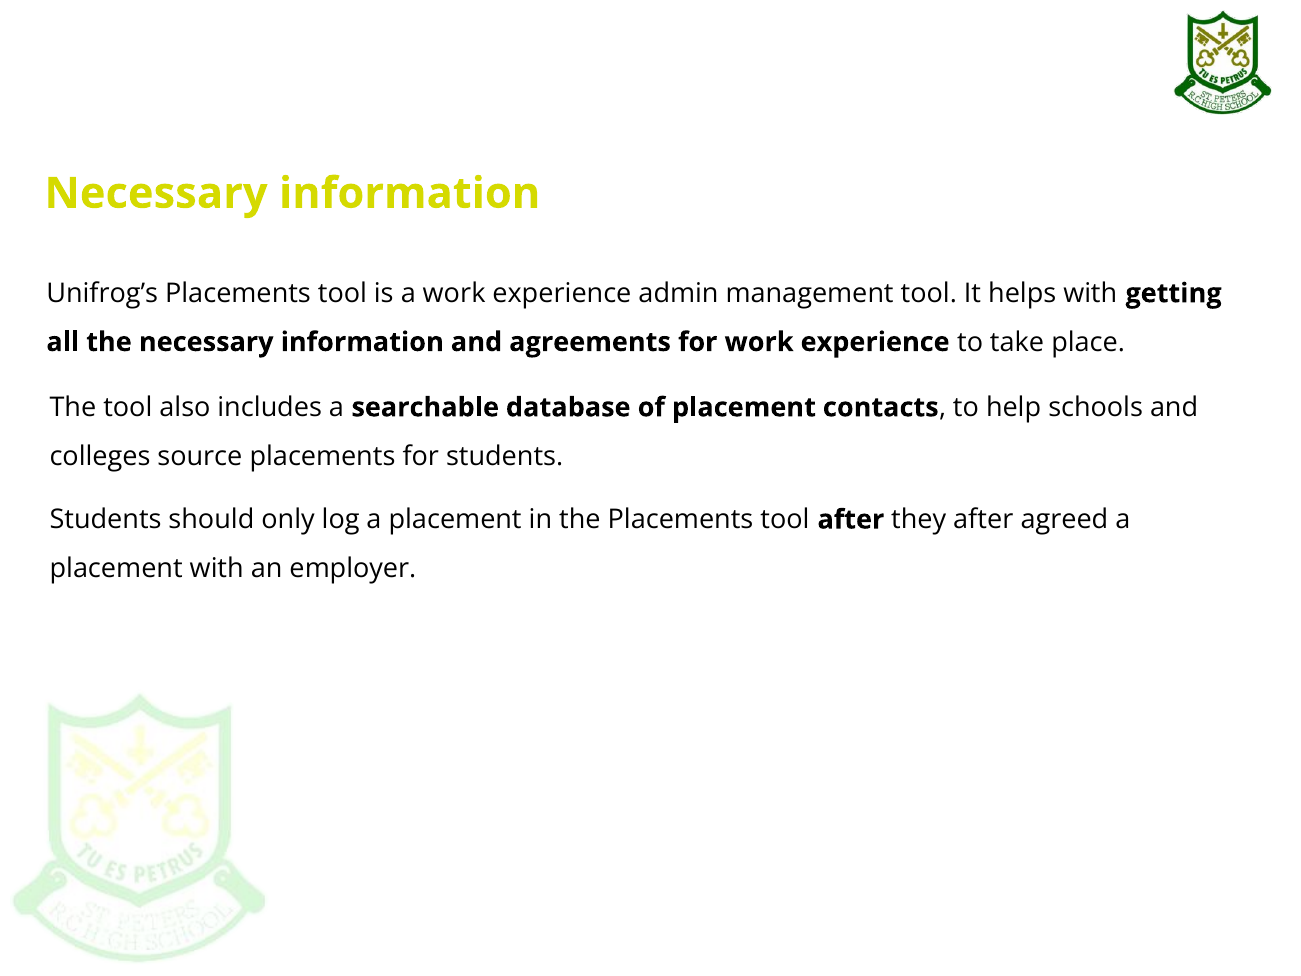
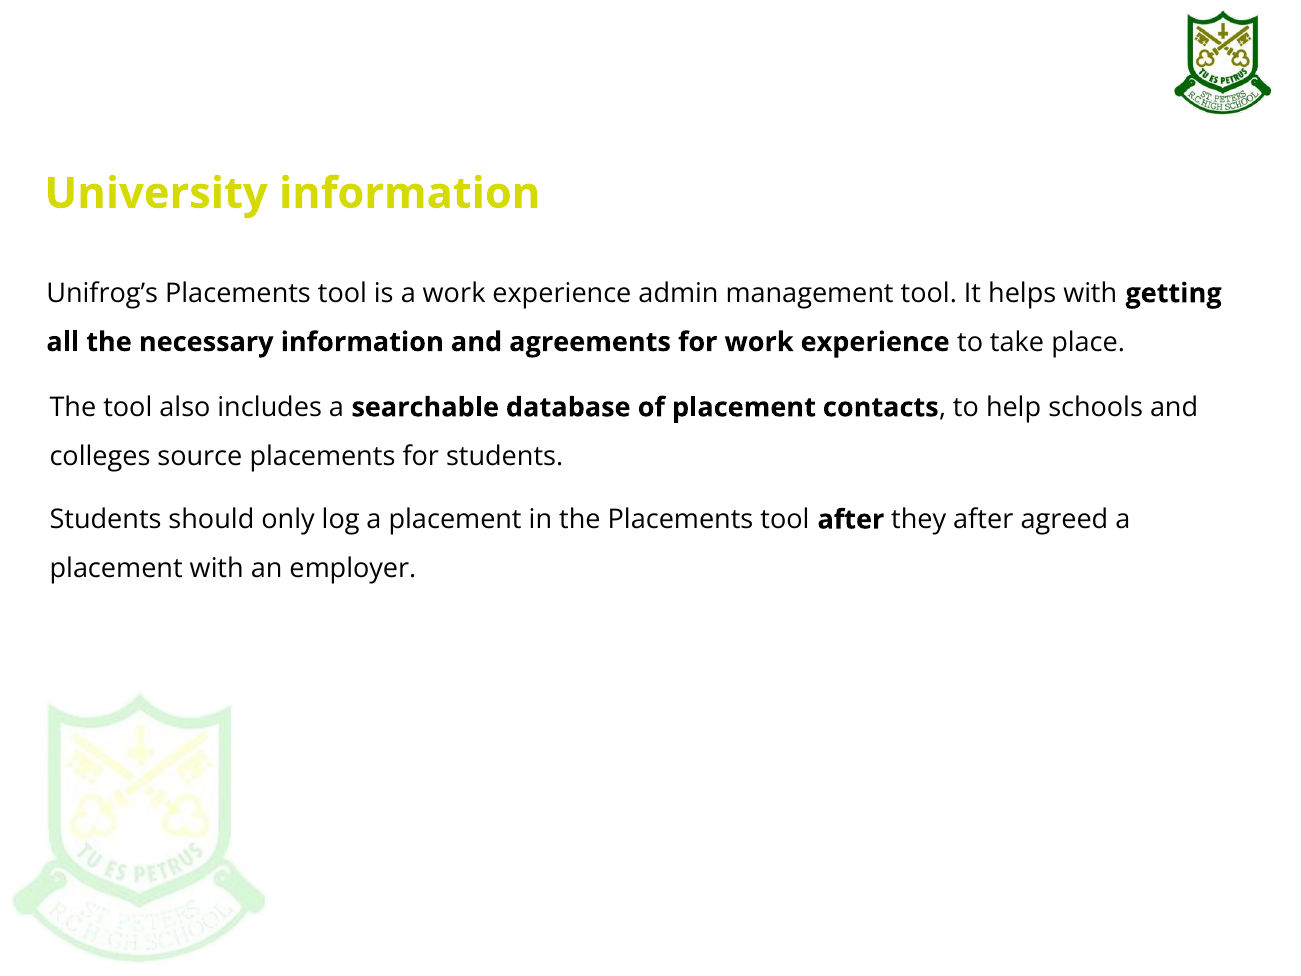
Necessary at (156, 193): Necessary -> University
